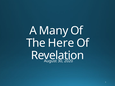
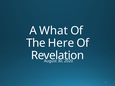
Many: Many -> What
